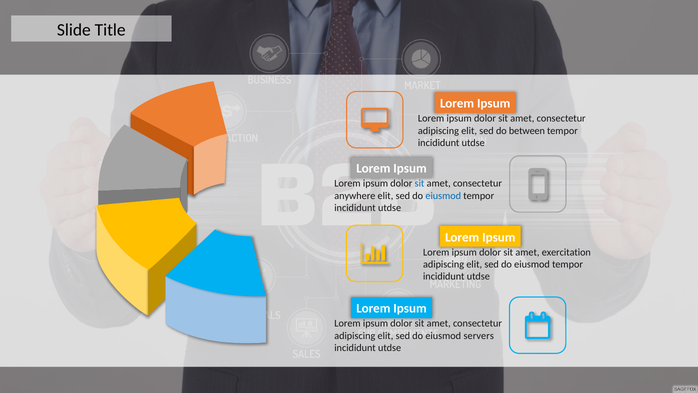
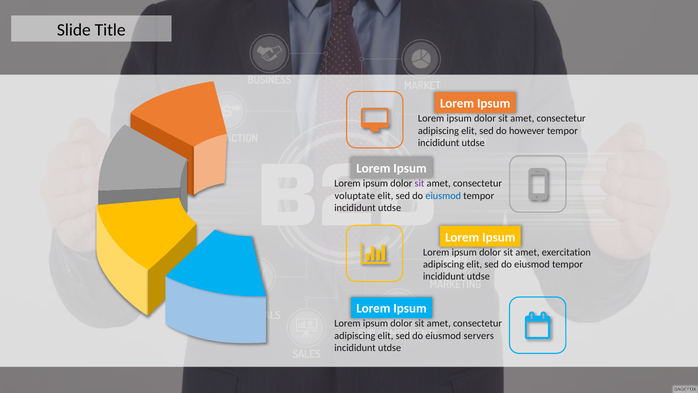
between: between -> however
sit at (420, 183) colour: blue -> purple
anywhere: anywhere -> voluptate
